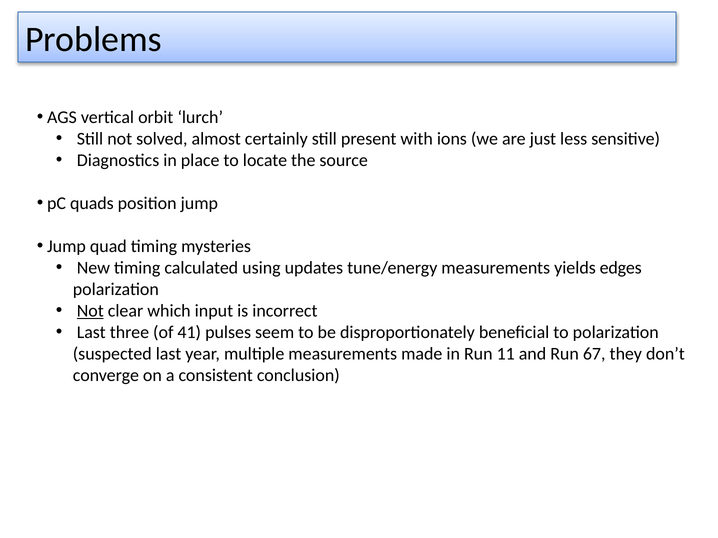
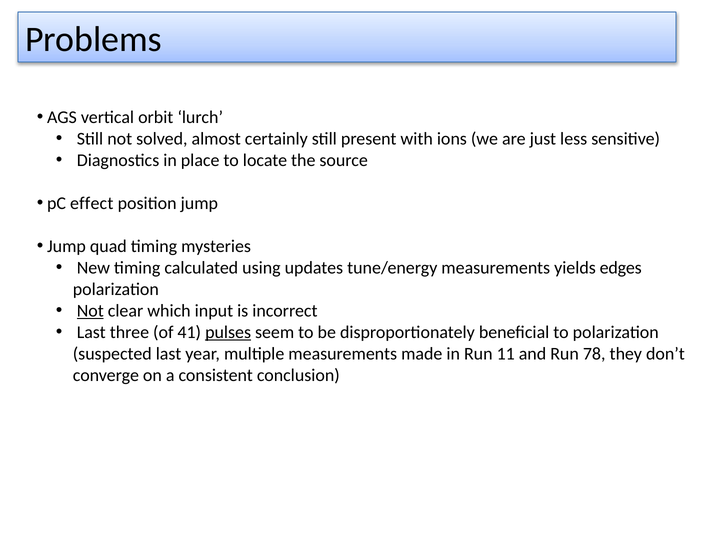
quads: quads -> effect
pulses underline: none -> present
67: 67 -> 78
